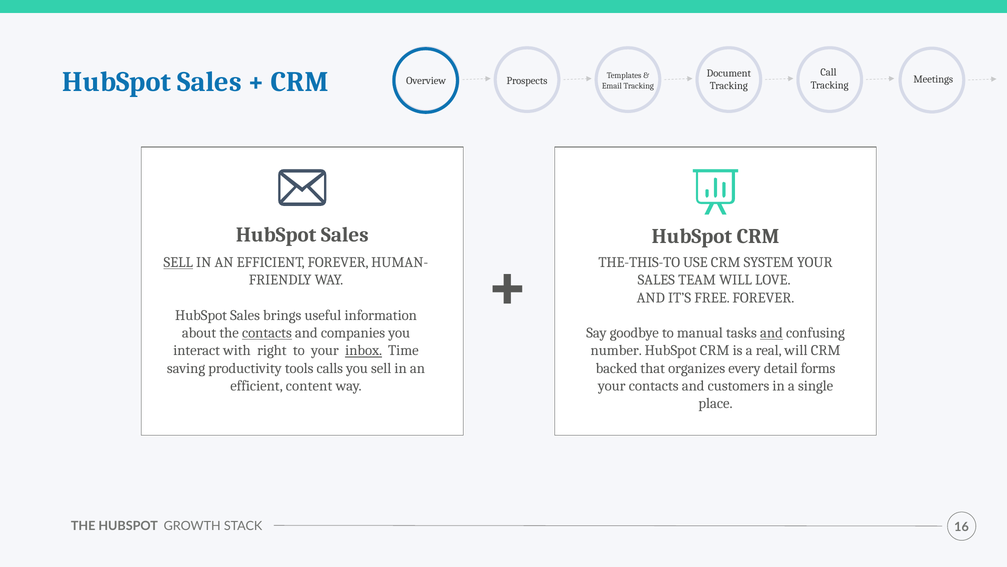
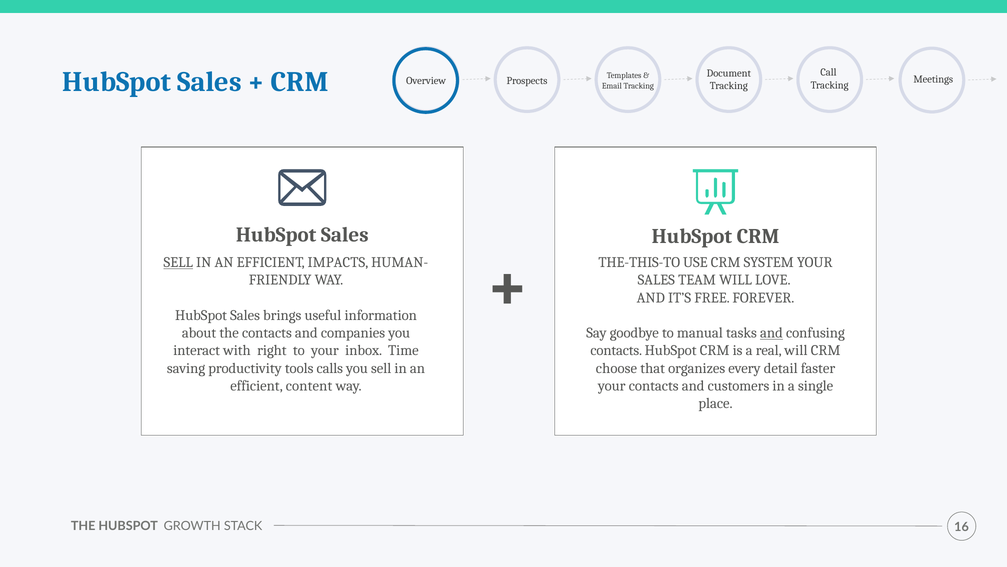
EFFICIENT FOREVER: FOREVER -> IMPACTS
contacts at (267, 333) underline: present -> none
inbox underline: present -> none
number at (616, 350): number -> contacts
backed: backed -> choose
forms: forms -> faster
